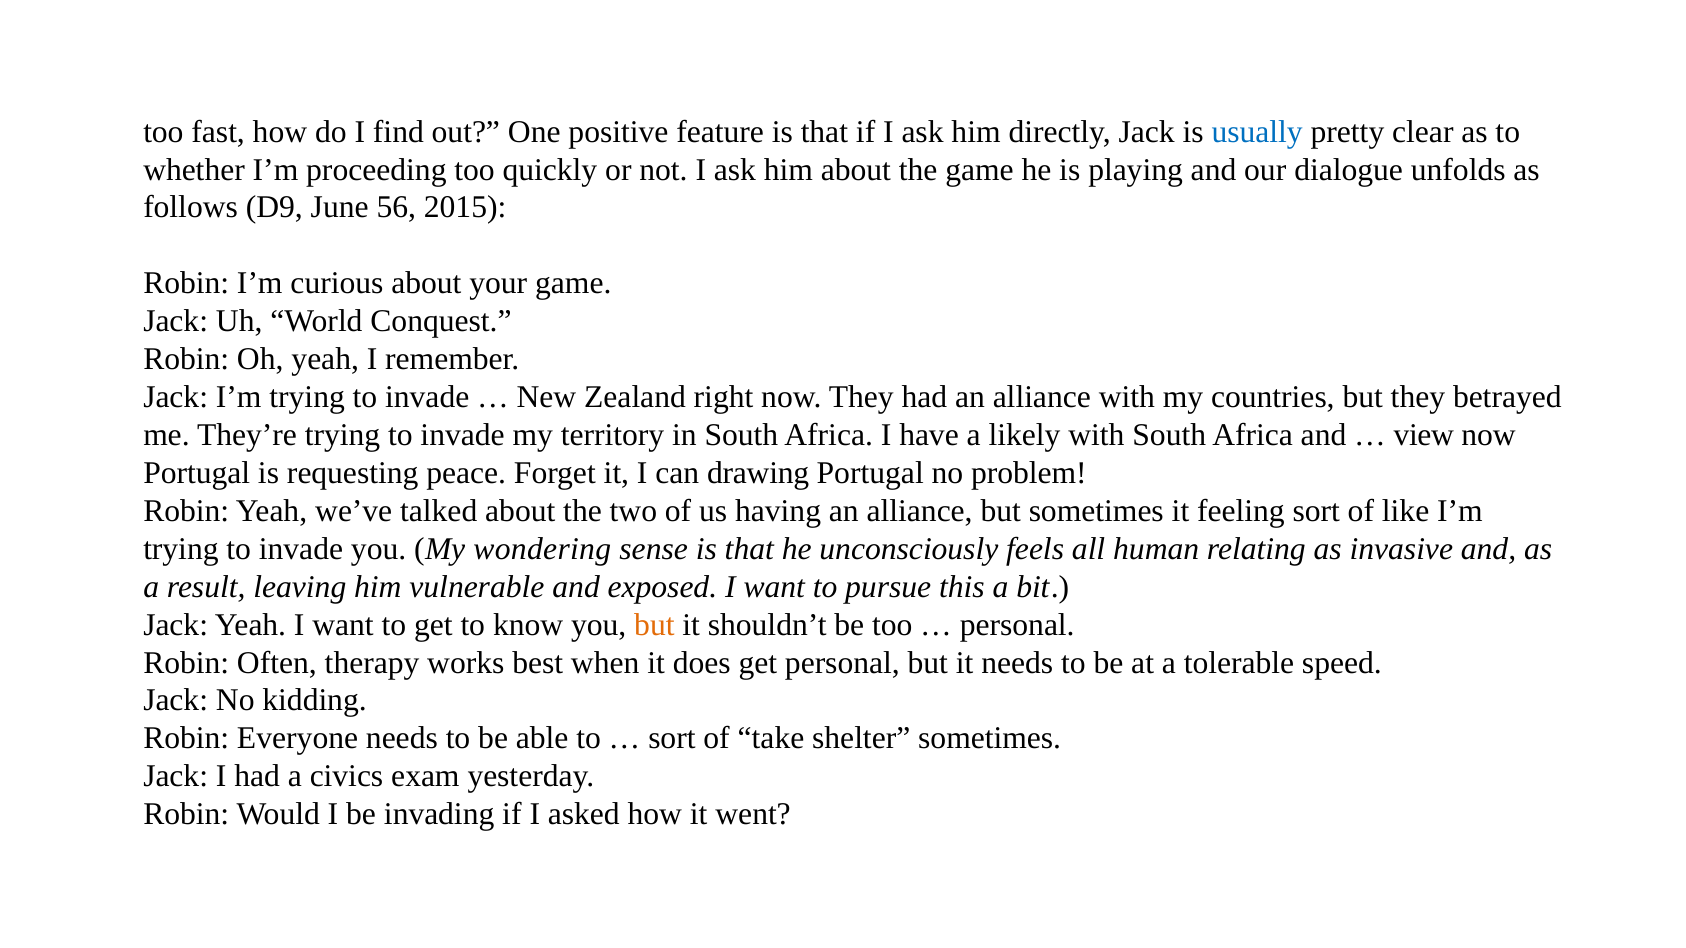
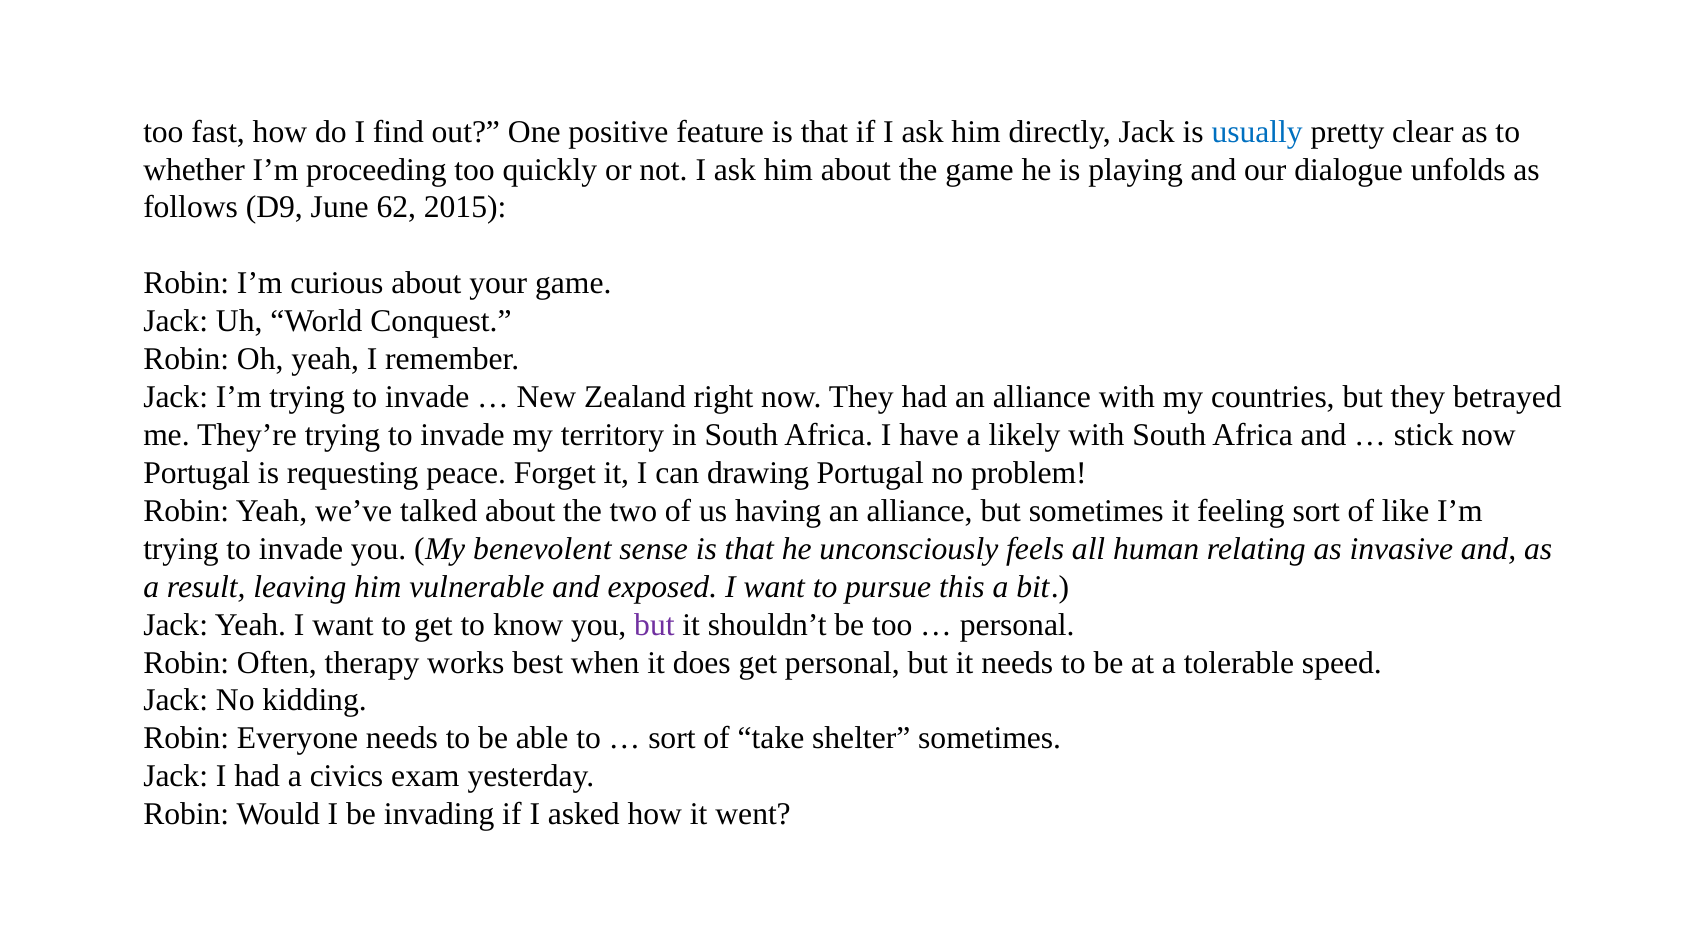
56: 56 -> 62
view: view -> stick
wondering: wondering -> benevolent
but at (654, 625) colour: orange -> purple
